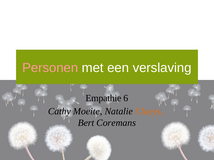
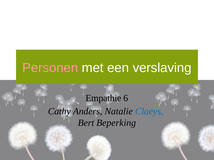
Moeite: Moeite -> Anders
Claeys colour: orange -> blue
Coremans: Coremans -> Beperking
